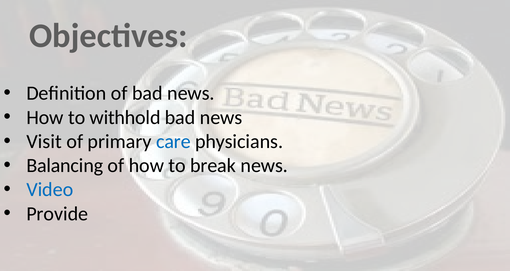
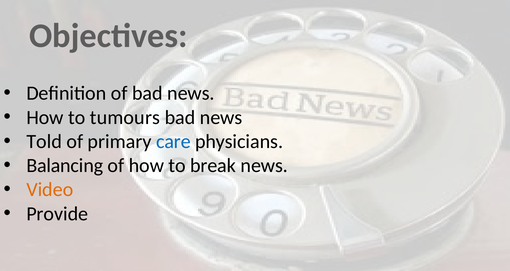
withhold: withhold -> tumours
Visit: Visit -> Told
Video colour: blue -> orange
